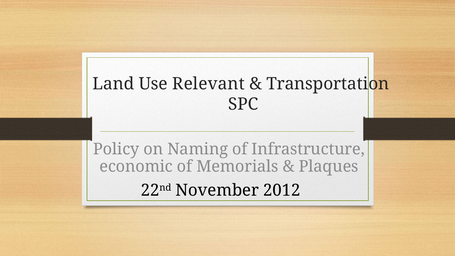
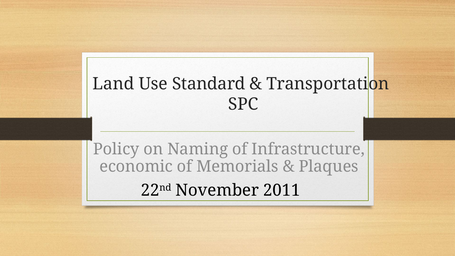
Relevant: Relevant -> Standard
2012: 2012 -> 2011
